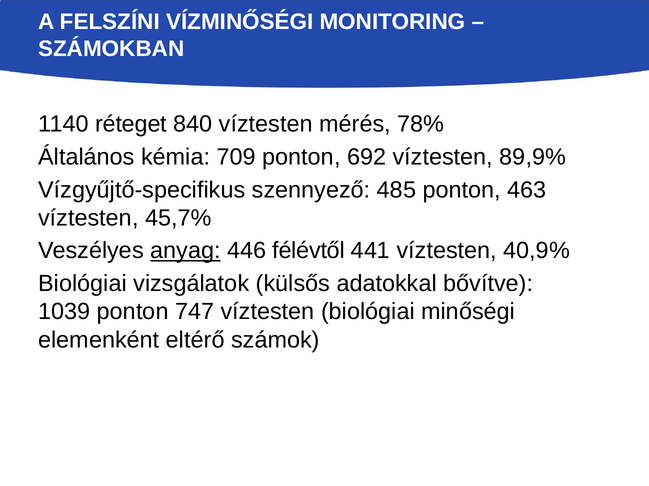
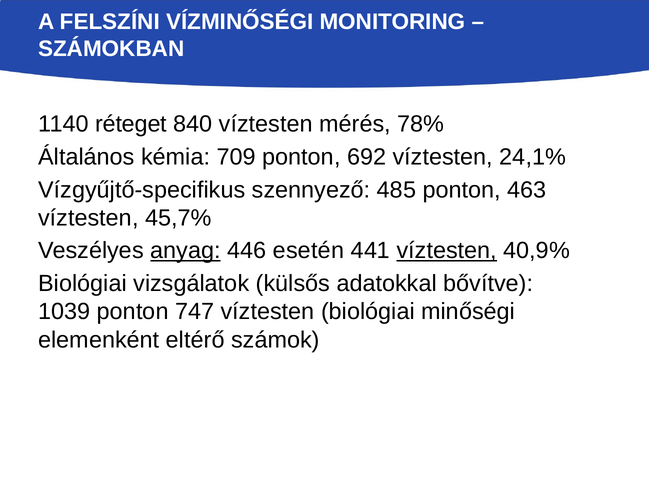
89,9%: 89,9% -> 24,1%
félévtől: félévtől -> esetén
víztesten at (447, 251) underline: none -> present
